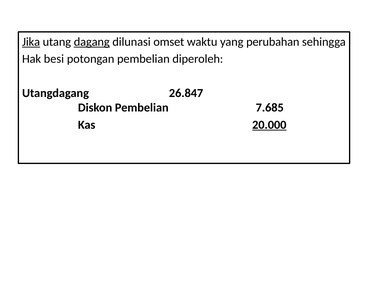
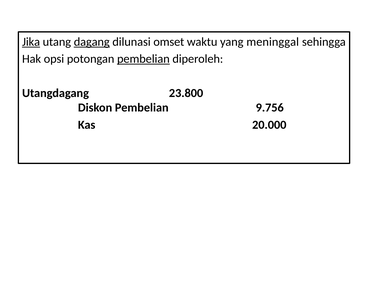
perubahan: perubahan -> meninggal
besi: besi -> opsi
pembelian at (143, 59) underline: none -> present
26.847: 26.847 -> 23.800
7.685: 7.685 -> 9.756
20.000 underline: present -> none
